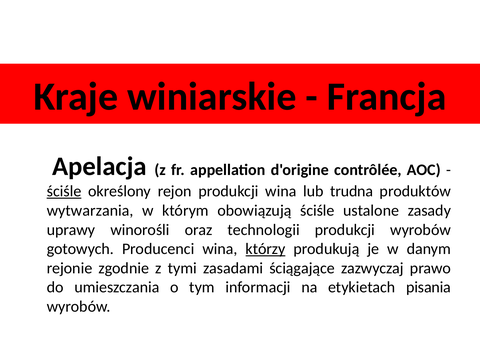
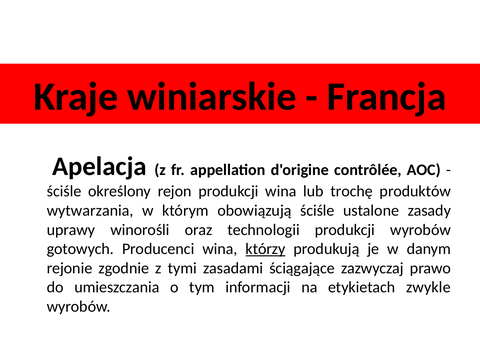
ściśle at (64, 191) underline: present -> none
trudna: trudna -> trochę
pisania: pisania -> zwykle
